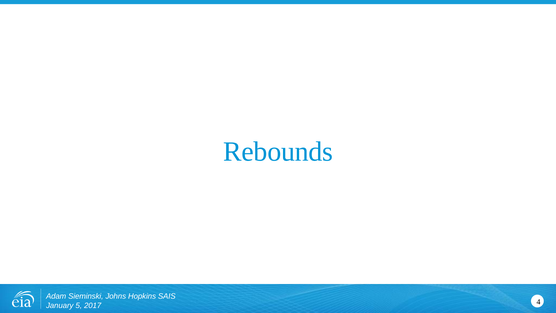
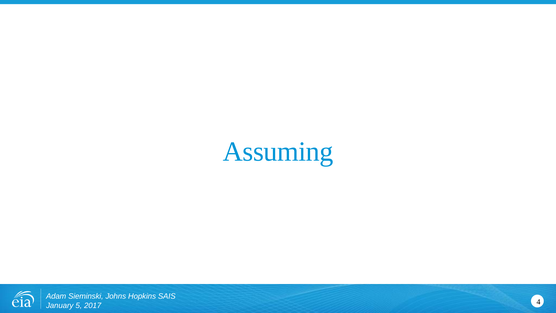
Rebounds: Rebounds -> Assuming
